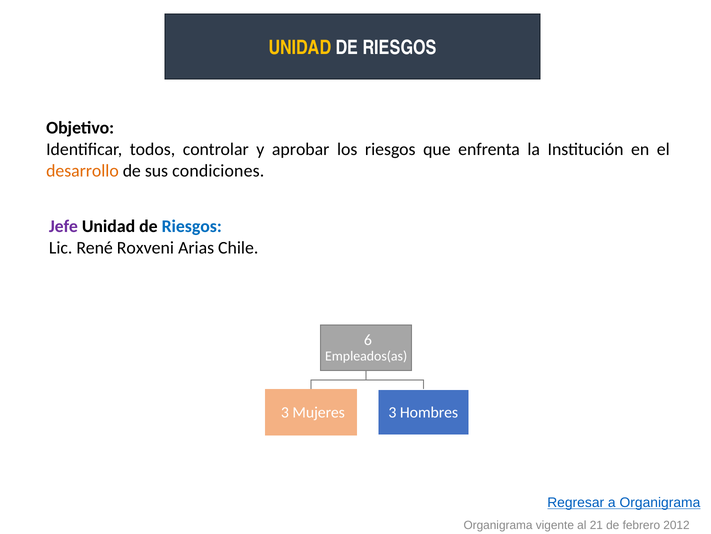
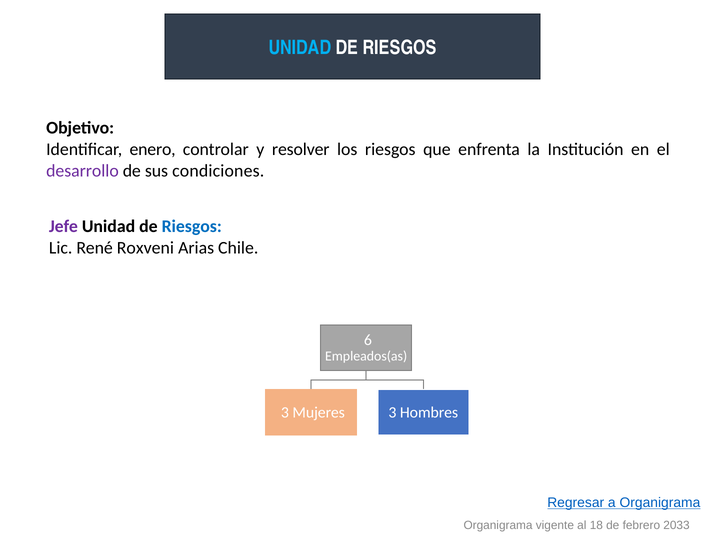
UNIDAD at (300, 48) colour: yellow -> light blue
todos: todos -> enero
aprobar: aprobar -> resolver
desarrollo colour: orange -> purple
21: 21 -> 18
2012: 2012 -> 2033
